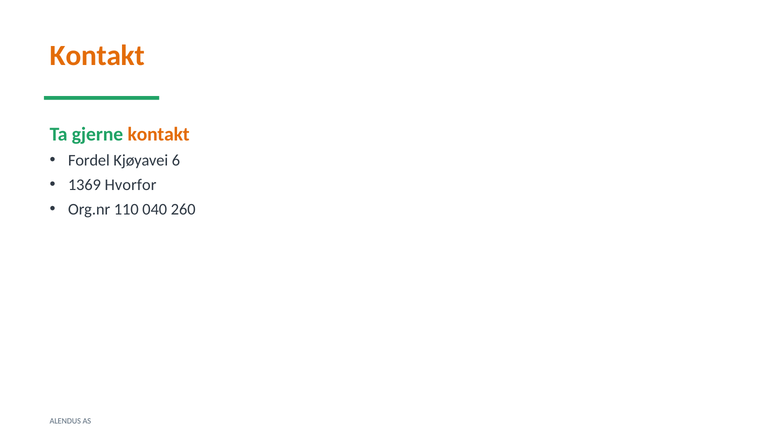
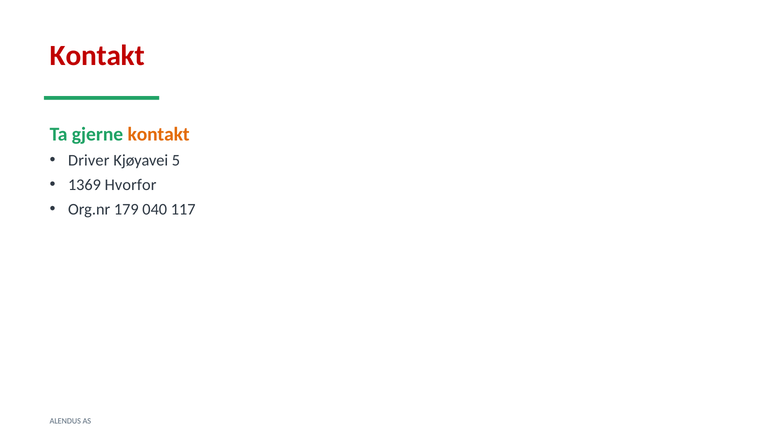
Kontakt at (97, 56) colour: orange -> red
Fordel: Fordel -> Driver
6: 6 -> 5
110: 110 -> 179
260: 260 -> 117
